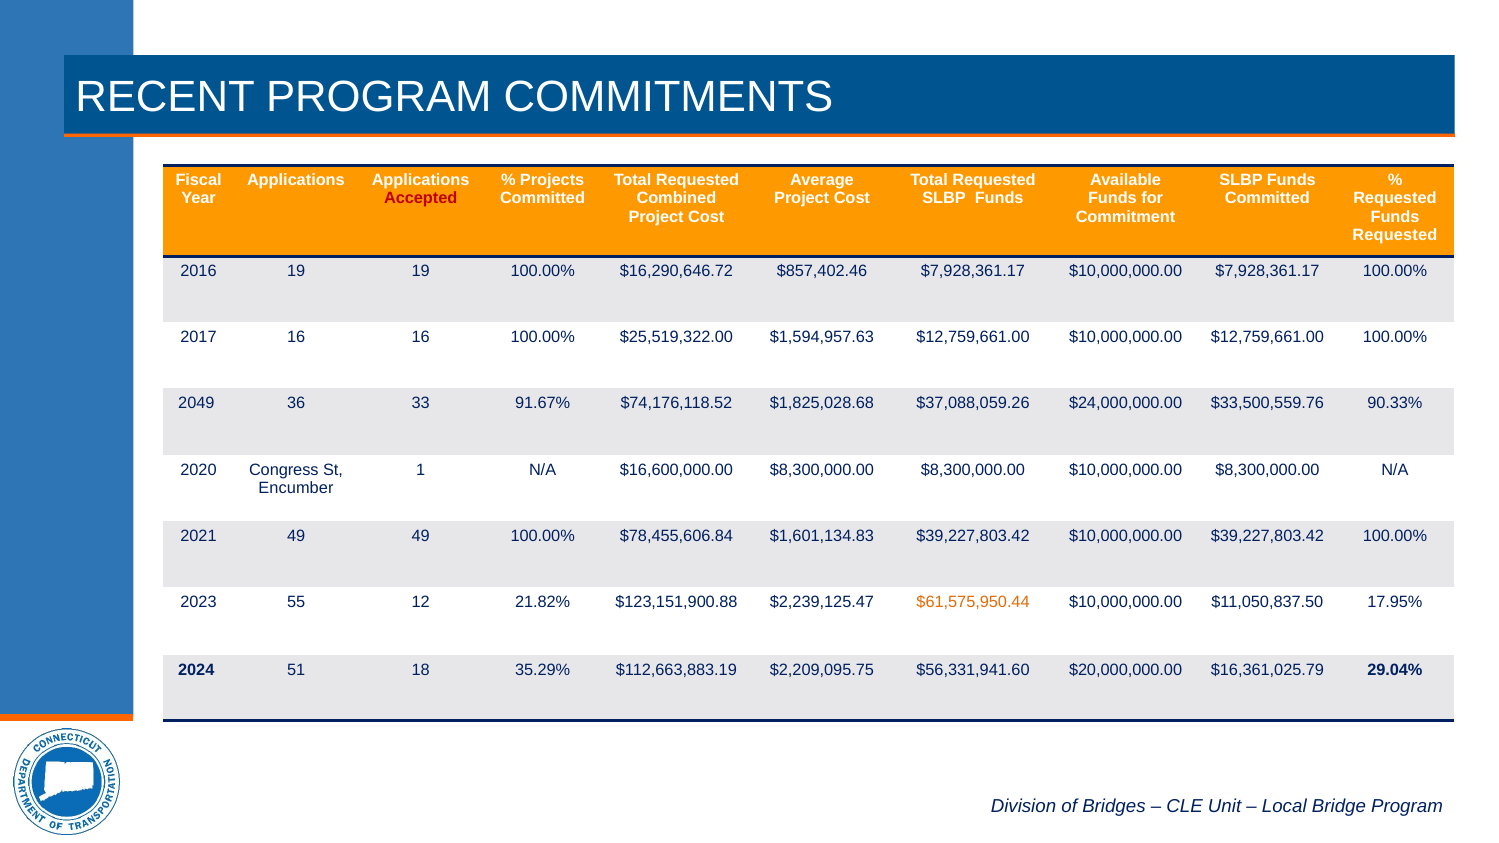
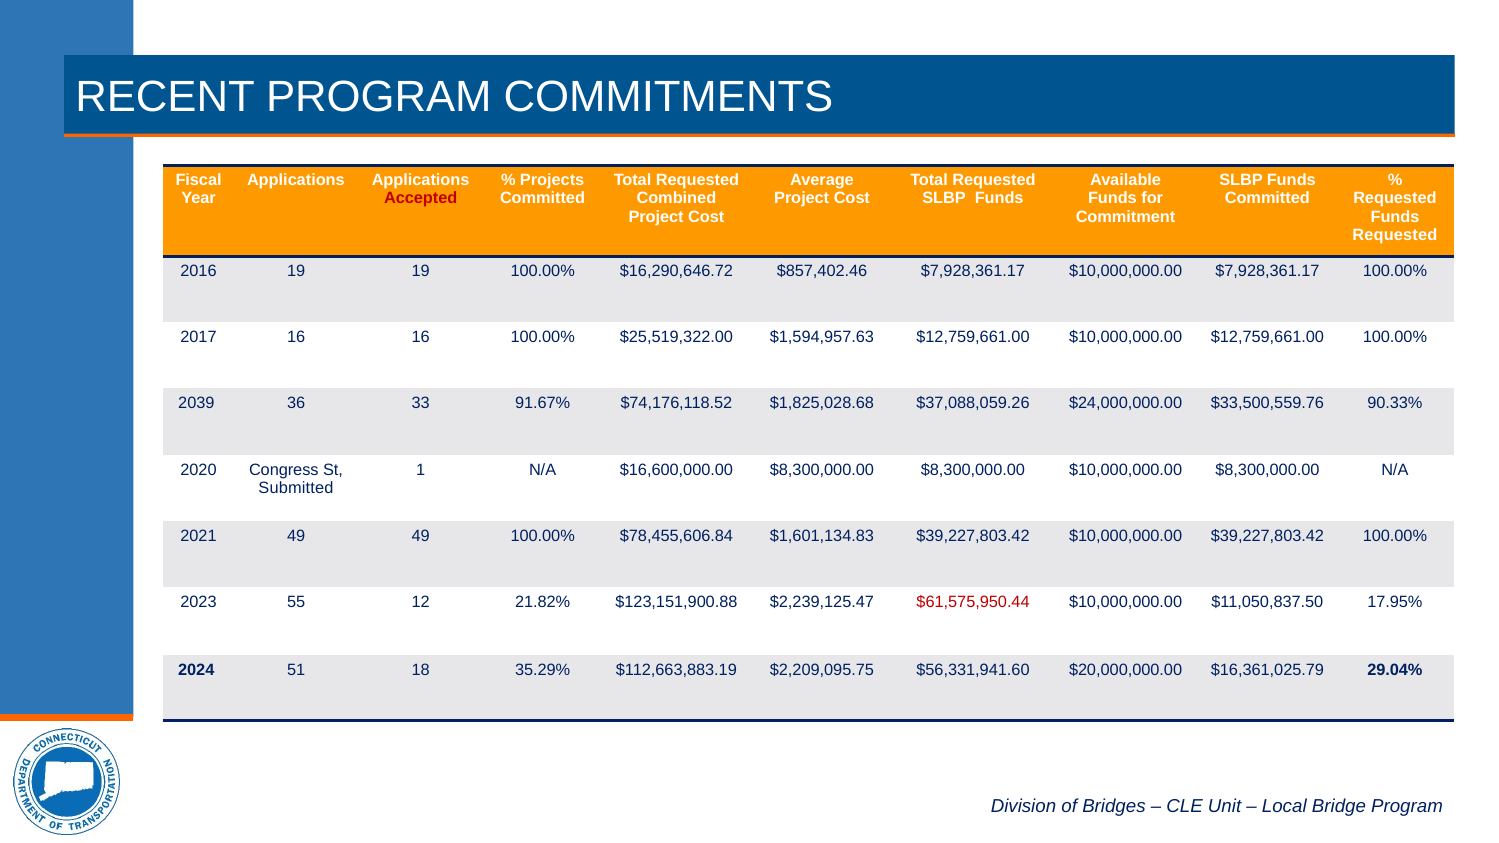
2049: 2049 -> 2039
Encumber: Encumber -> Submitted
$61,575,950.44 colour: orange -> red
